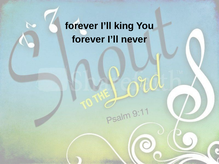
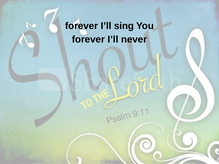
king: king -> sing
